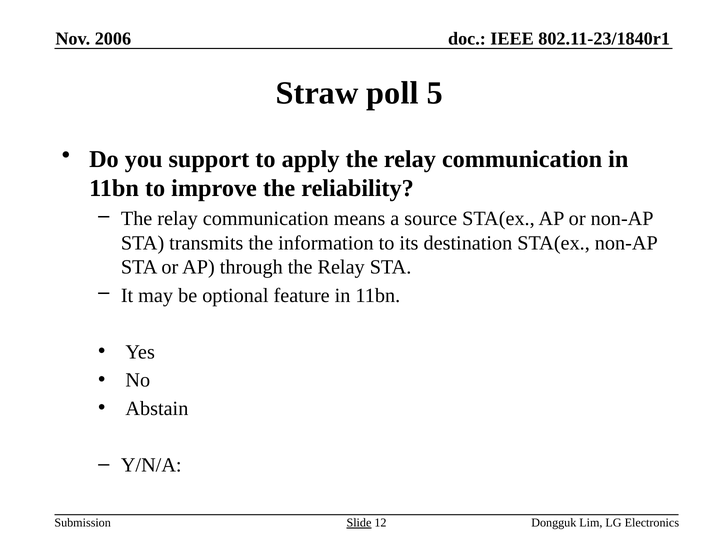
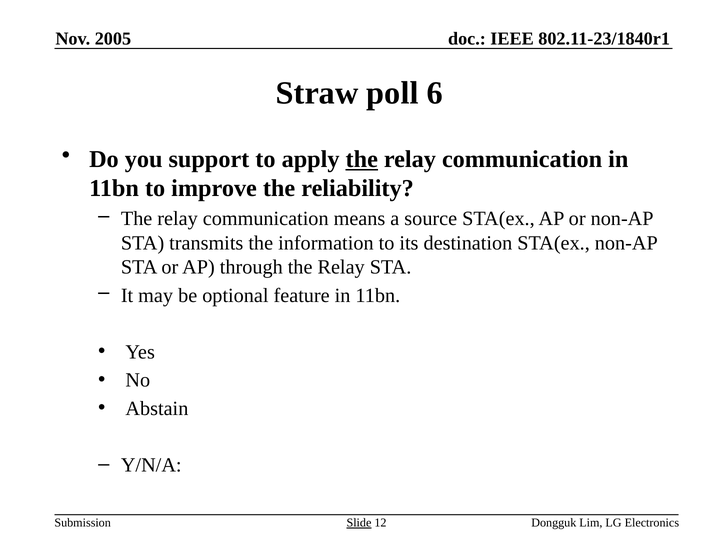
2006: 2006 -> 2005
5: 5 -> 6
the at (362, 159) underline: none -> present
